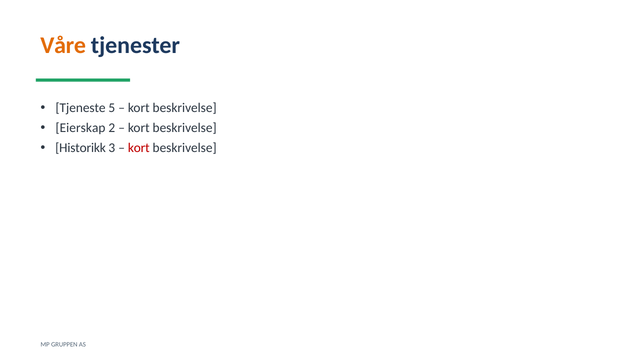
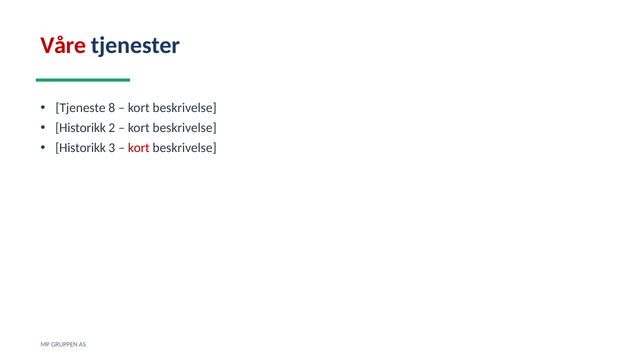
Våre colour: orange -> red
5: 5 -> 8
Eierskap at (81, 128): Eierskap -> Historikk
